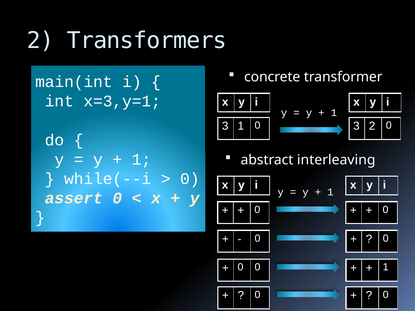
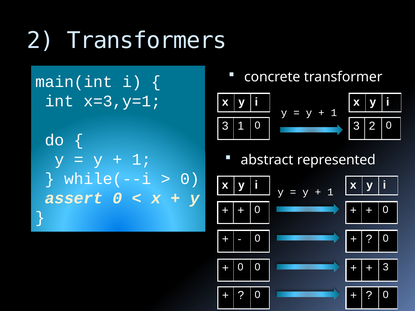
interleaving: interleaving -> represented
1 at (386, 267): 1 -> 3
